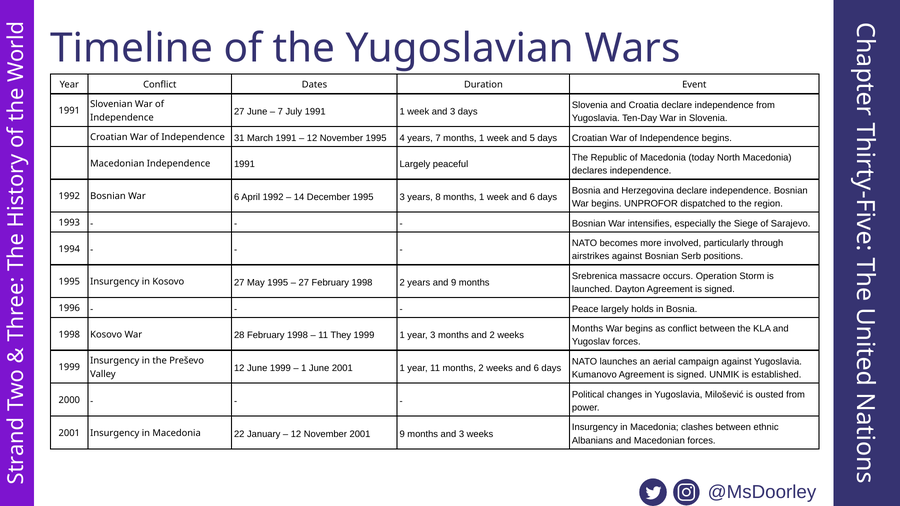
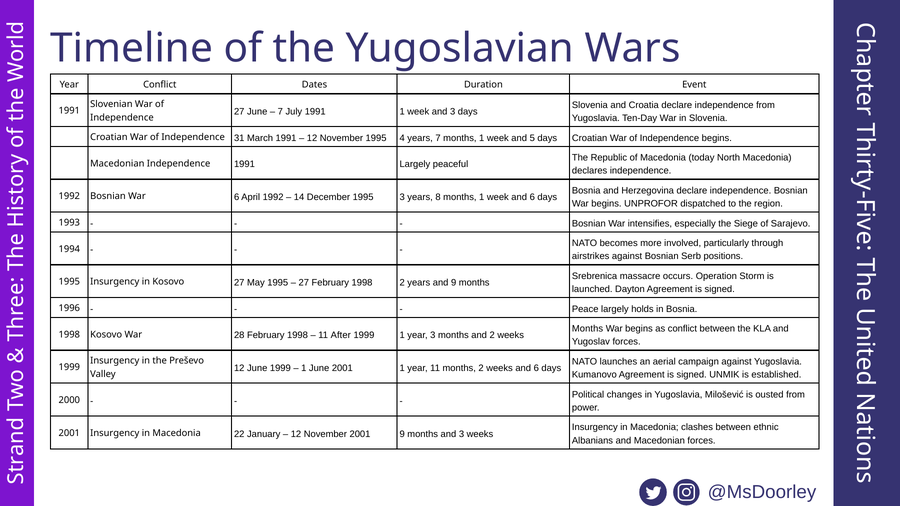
They: They -> After
